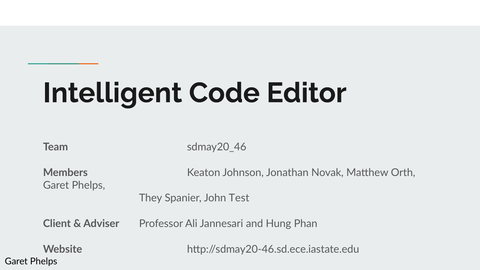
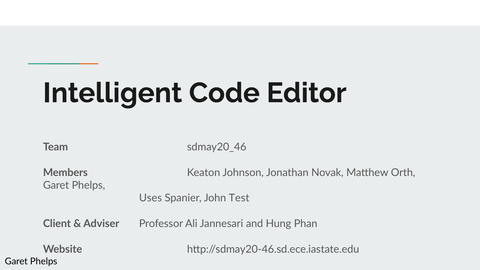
They: They -> Uses
